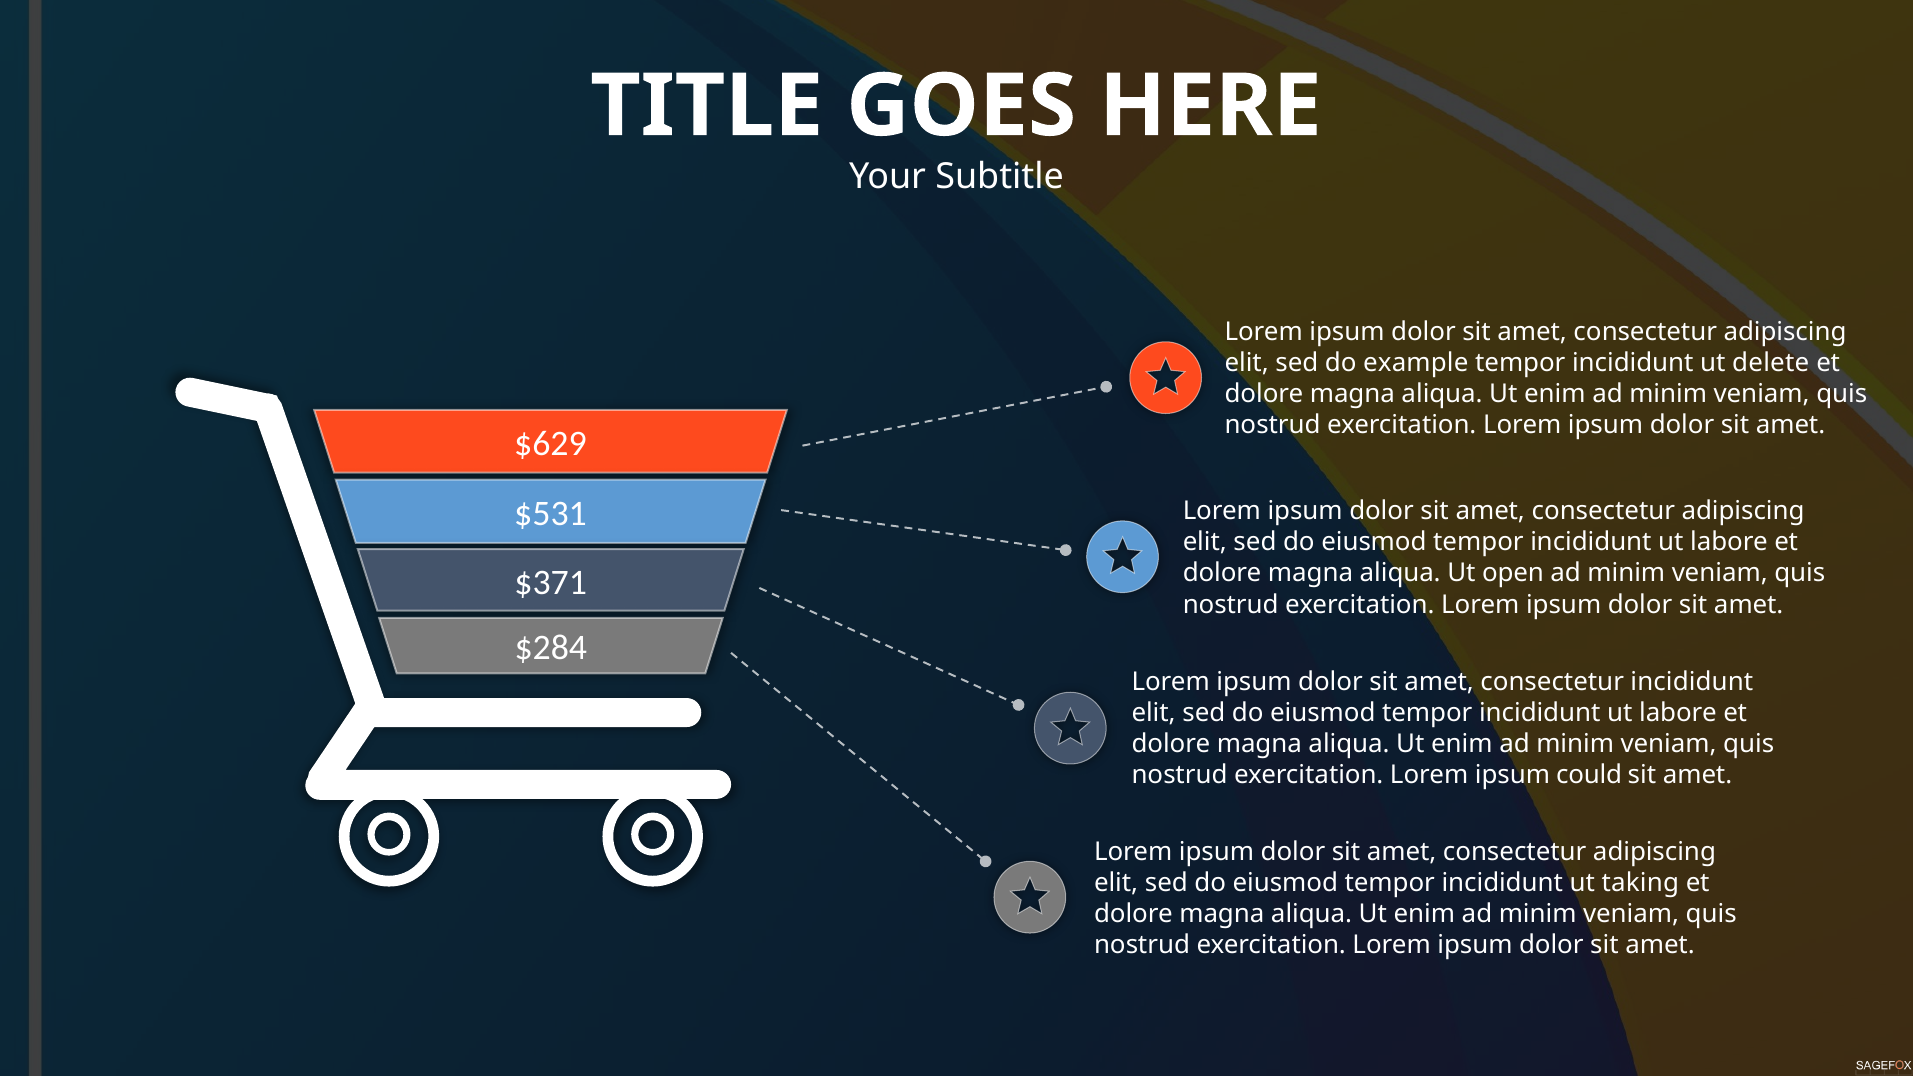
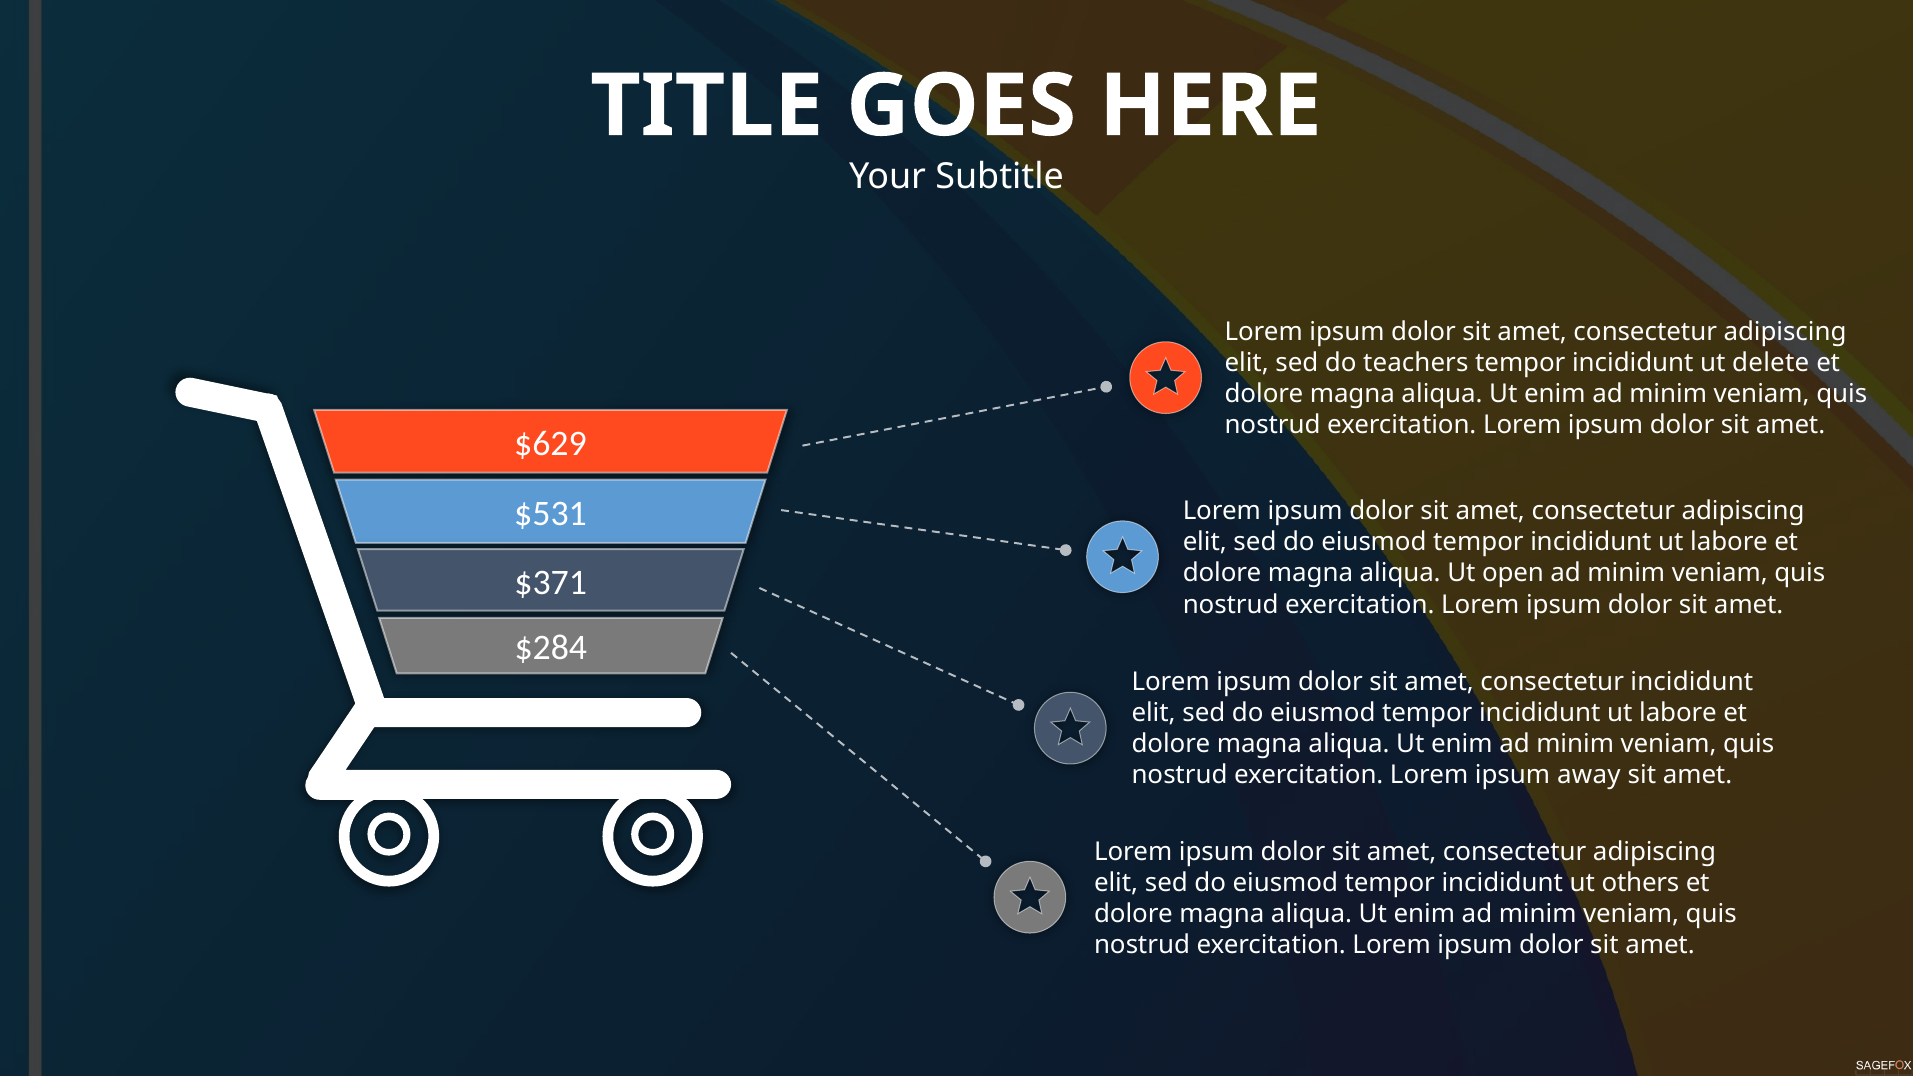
example: example -> teachers
could: could -> away
taking: taking -> others
